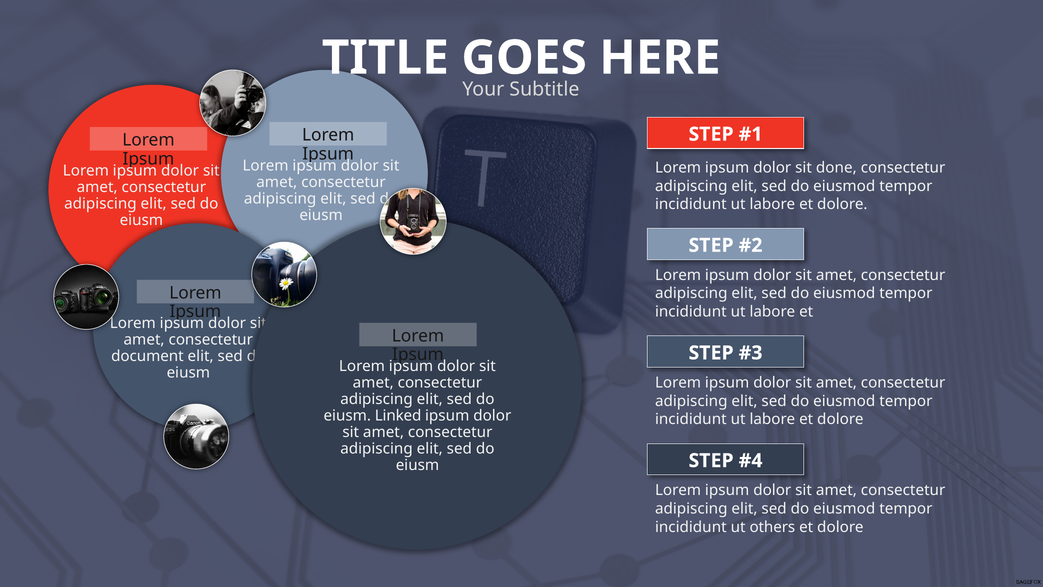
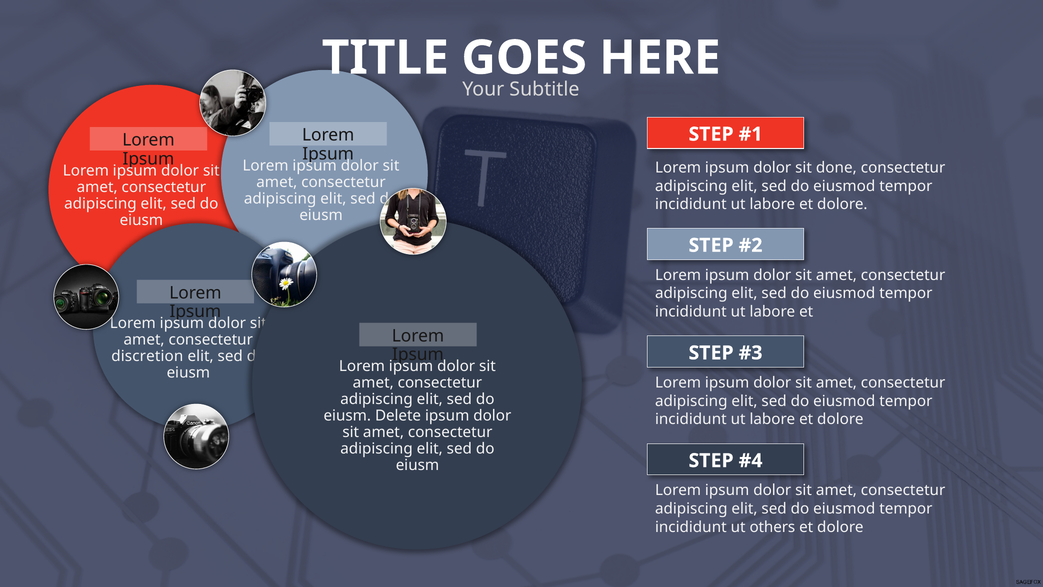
document: document -> discretion
Linked: Linked -> Delete
